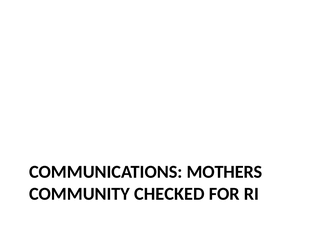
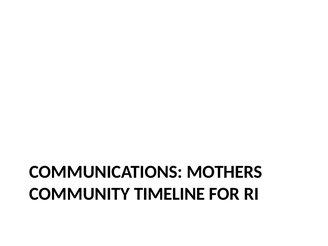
CHECKED: CHECKED -> TIMELINE
